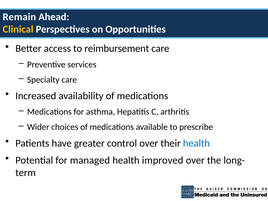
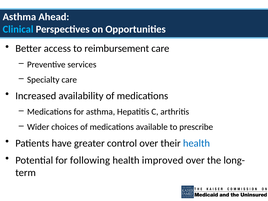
Remain at (19, 17): Remain -> Asthma
Clinical colour: yellow -> light blue
managed: managed -> following
